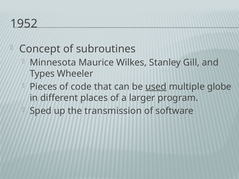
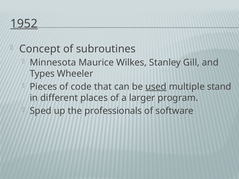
1952 underline: none -> present
globe: globe -> stand
transmission: transmission -> professionals
